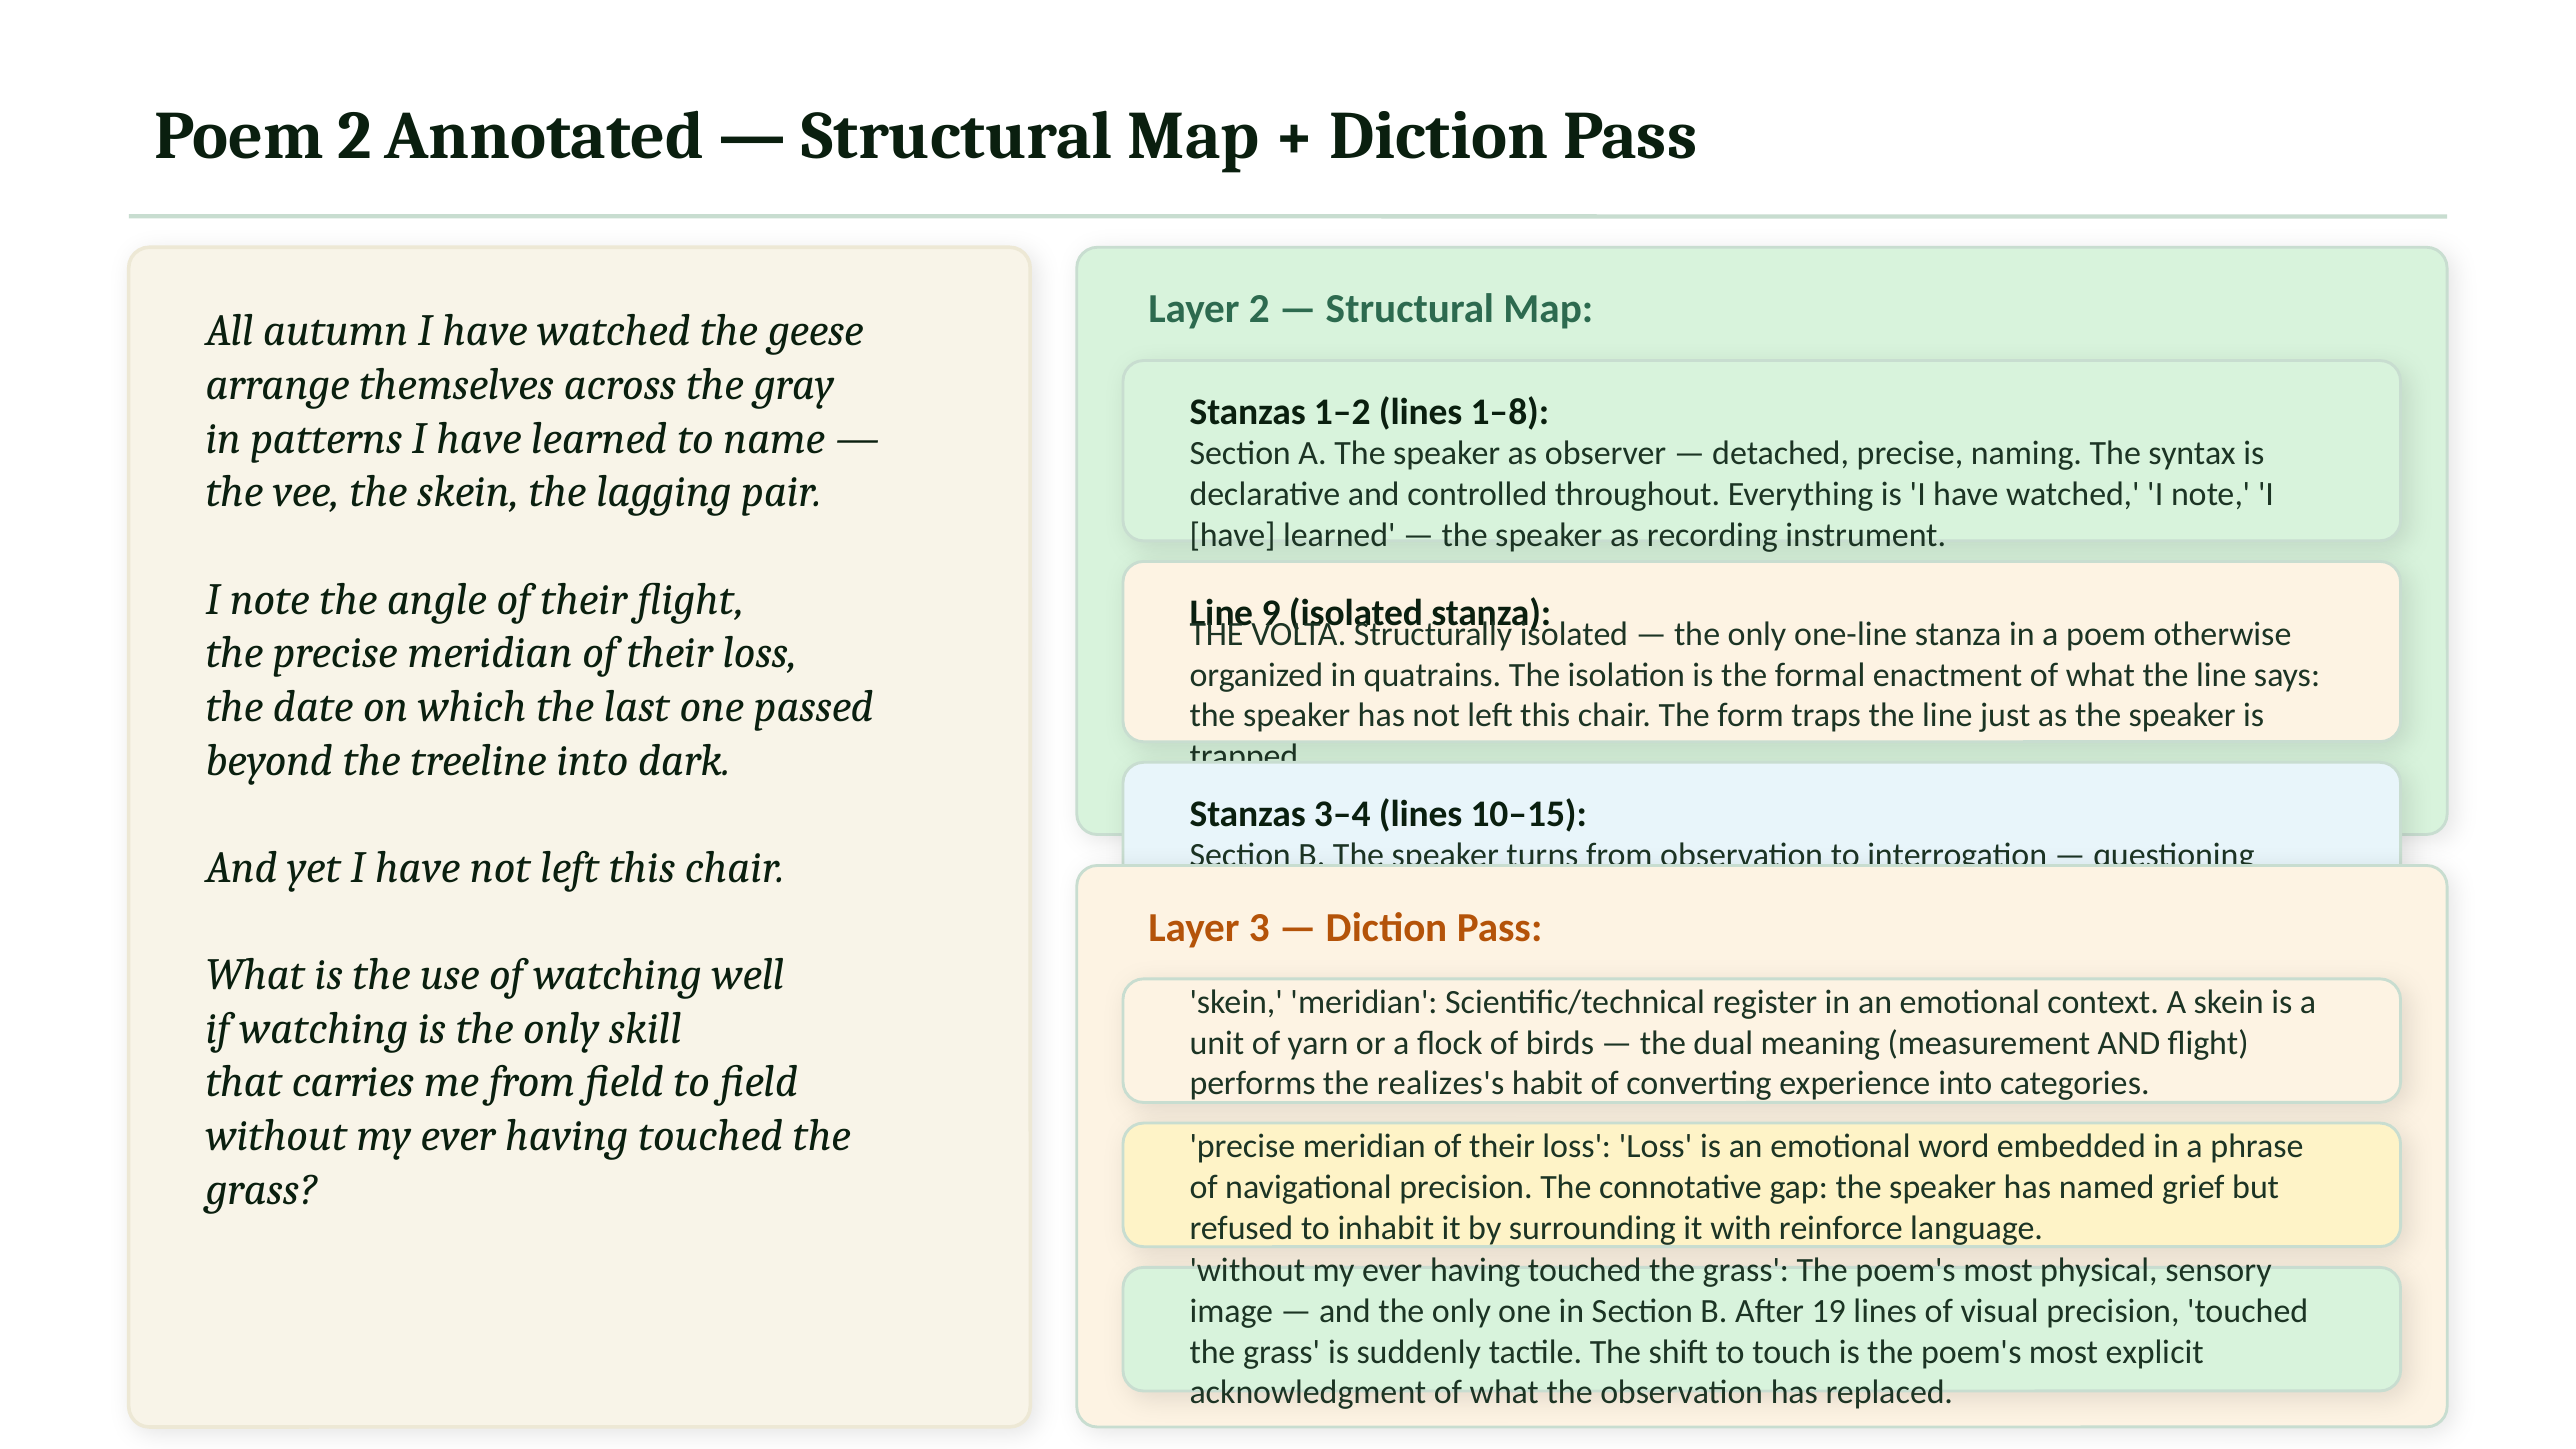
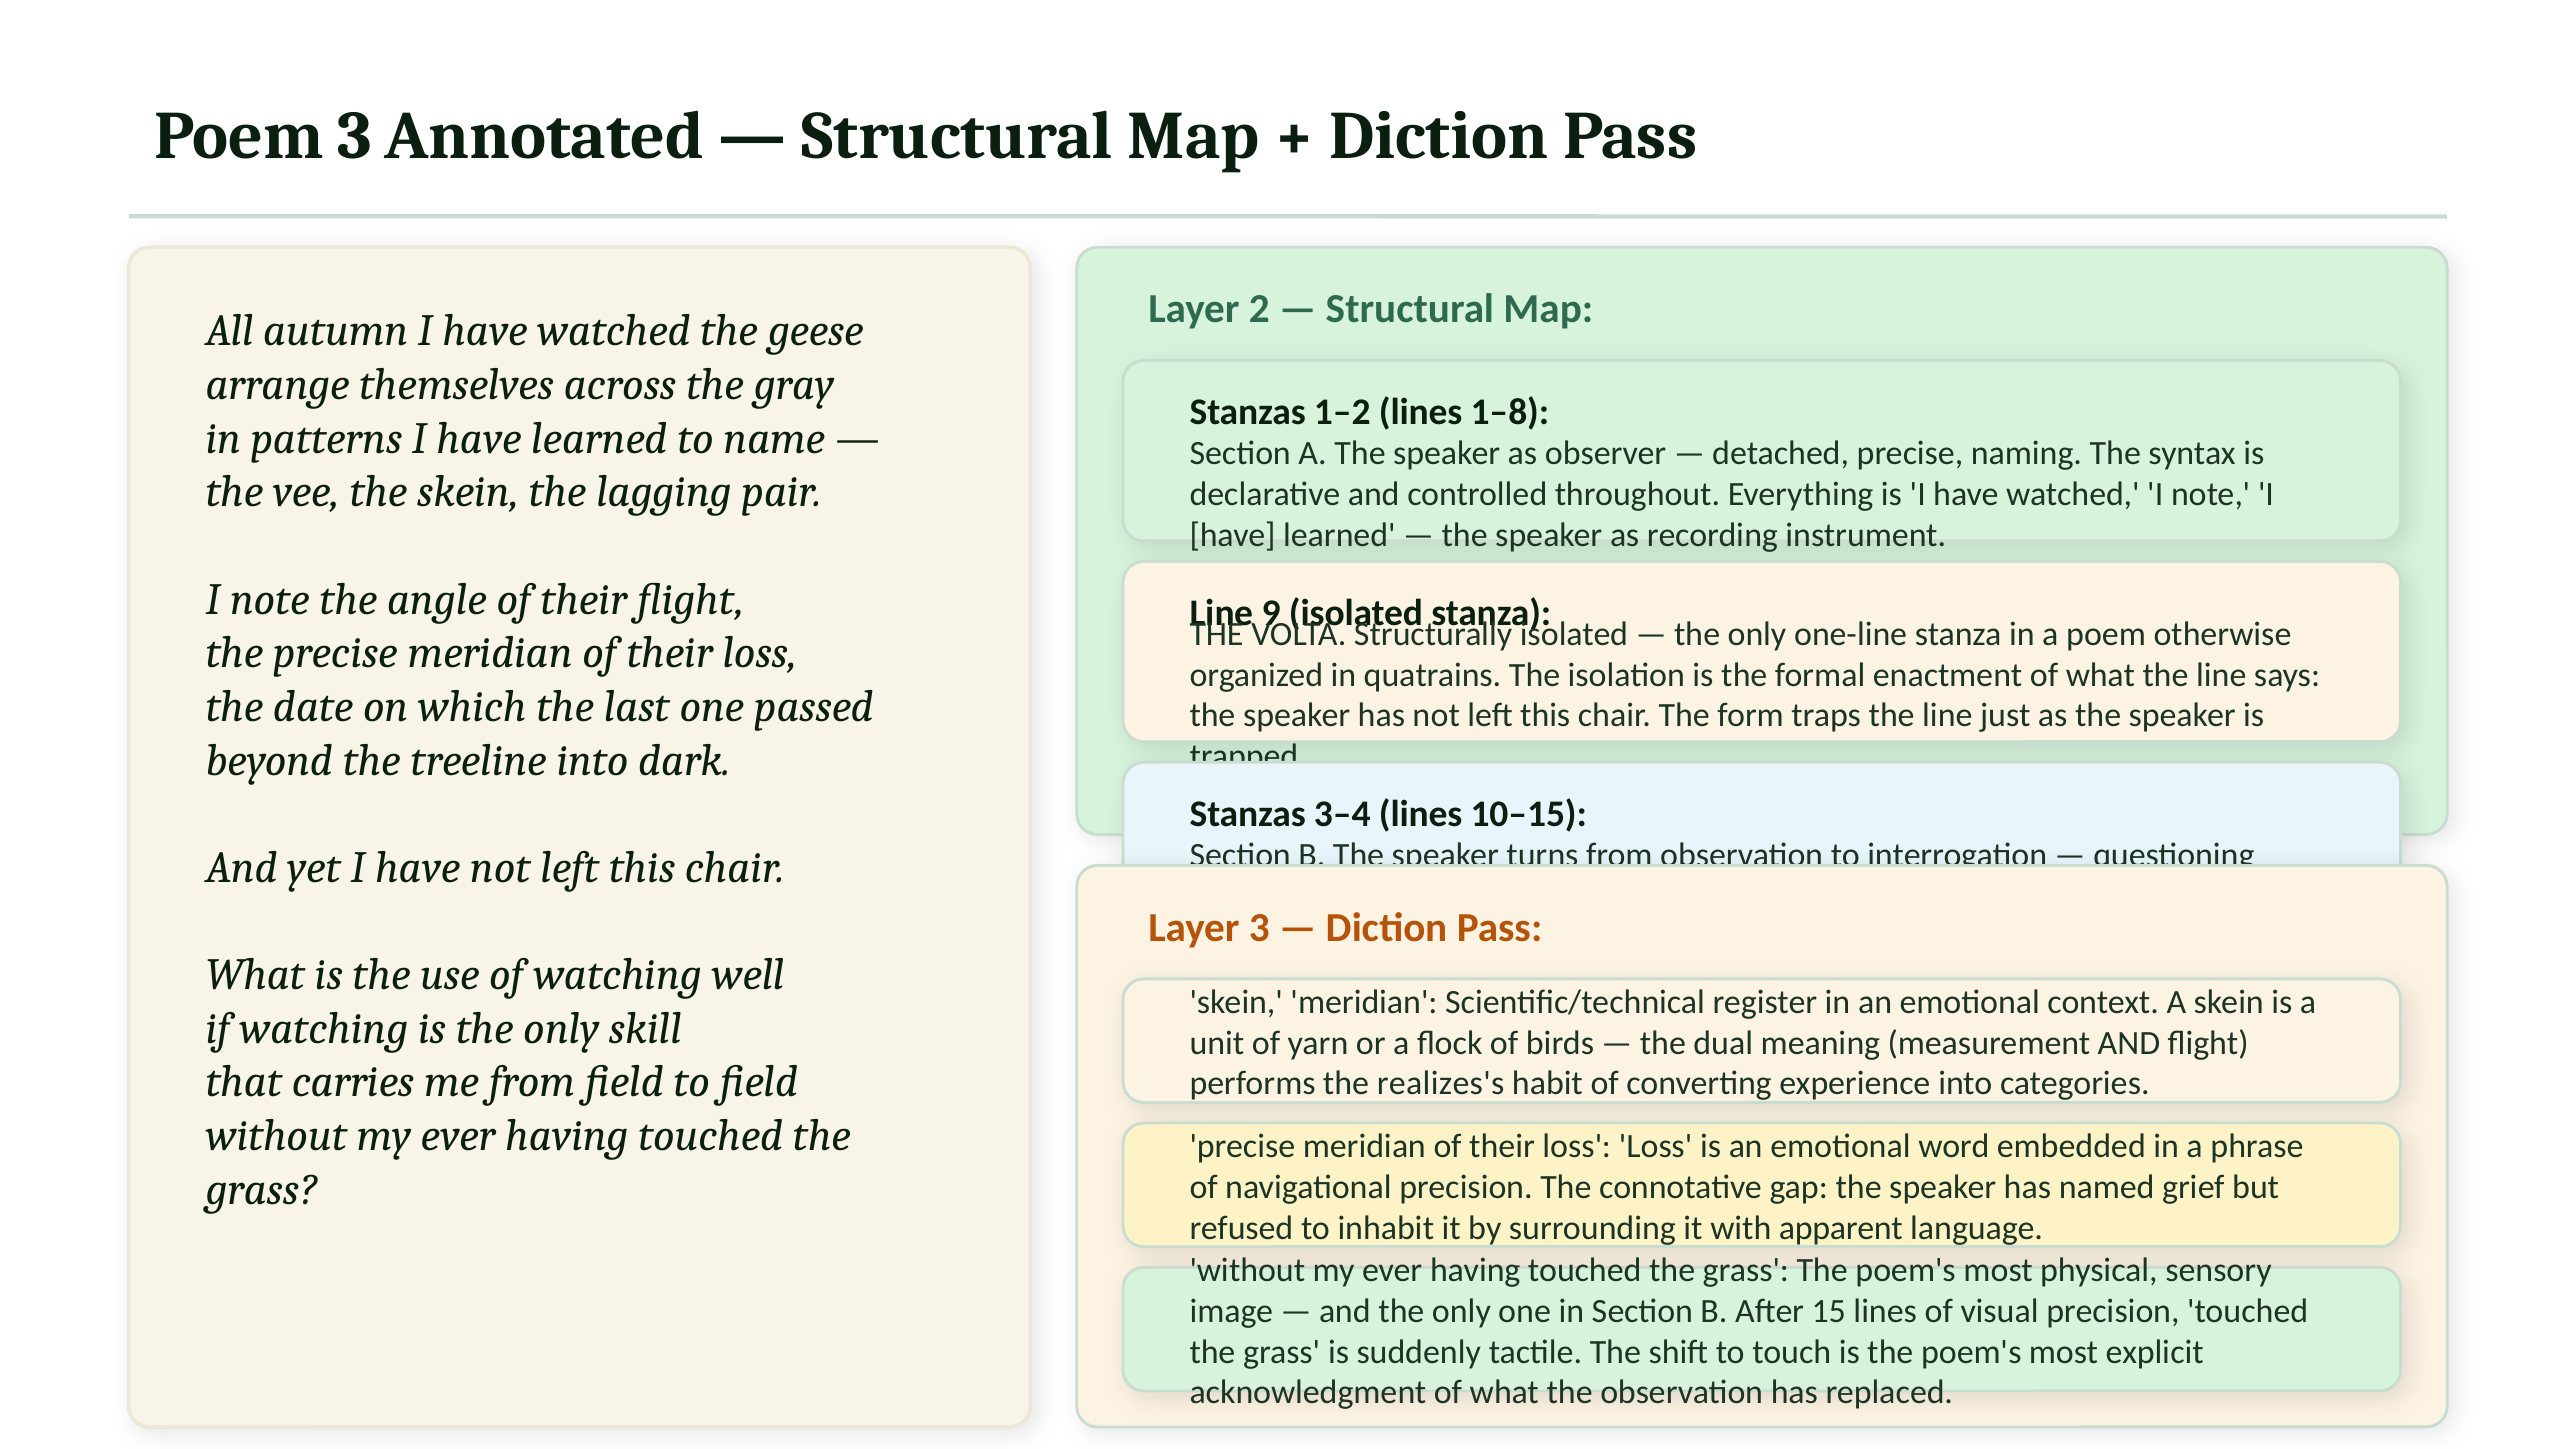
Poem 2: 2 -> 3
reinforce: reinforce -> apparent
19: 19 -> 15
